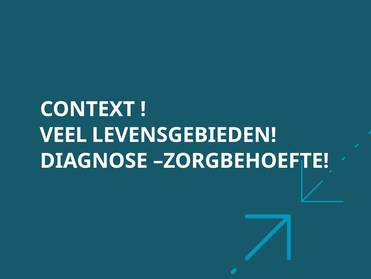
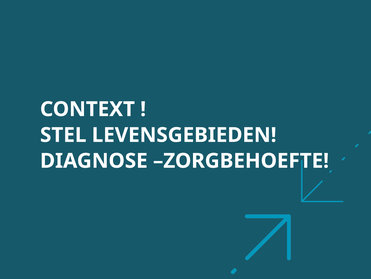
VEEL: VEEL -> STEL
